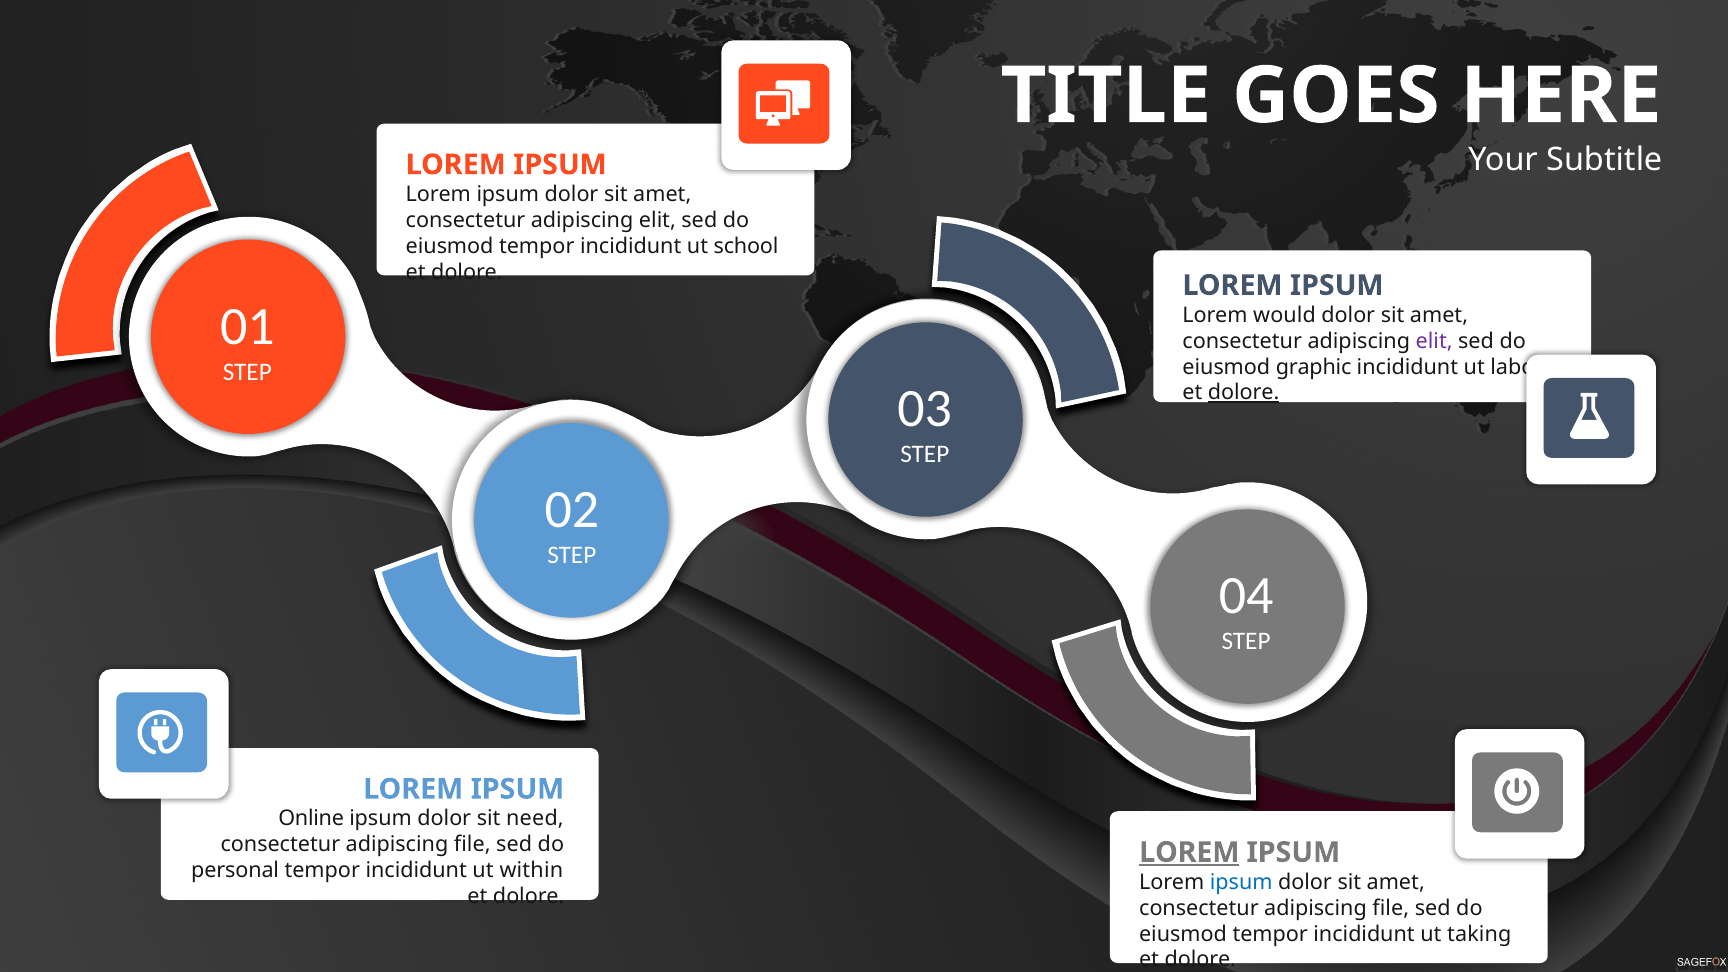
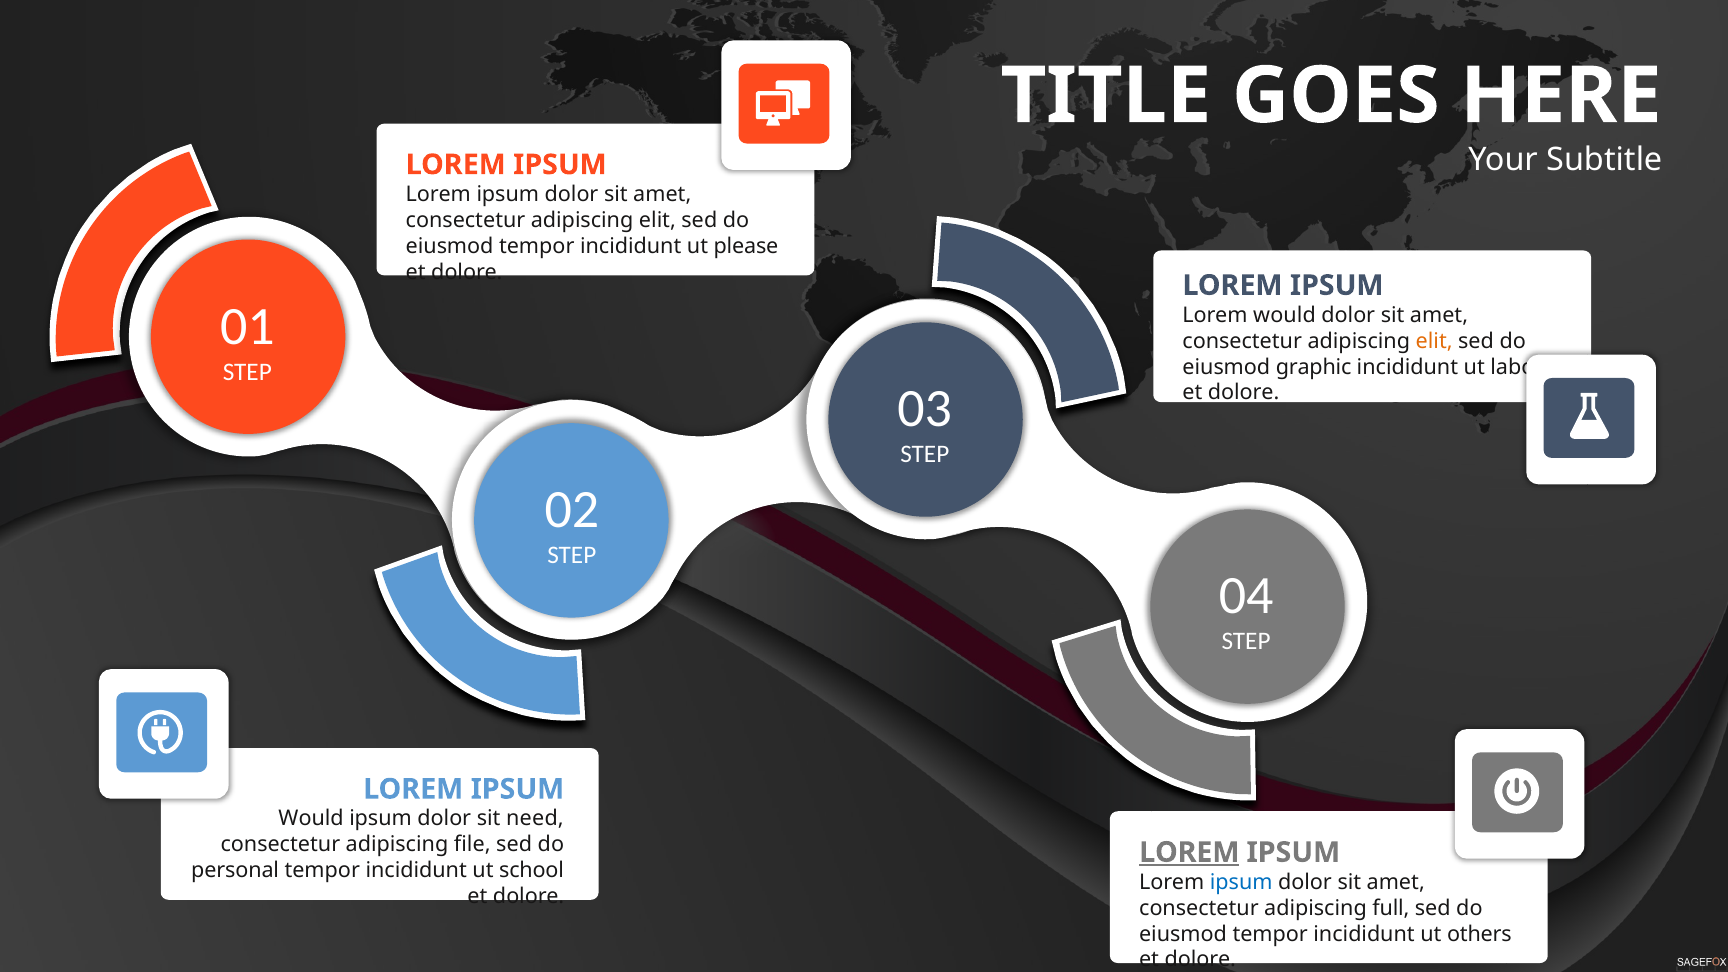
school: school -> please
elit at (1434, 341) colour: purple -> orange
dolore at (1244, 393) underline: present -> none
Online at (311, 819): Online -> Would
within: within -> school
file at (1391, 908): file -> full
taking: taking -> others
